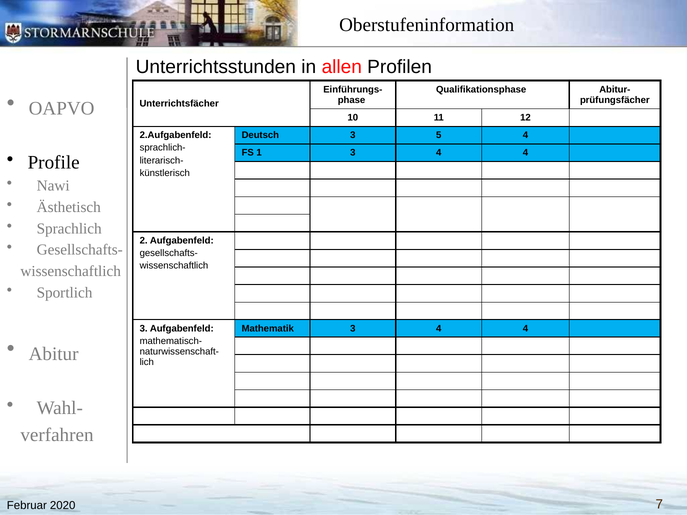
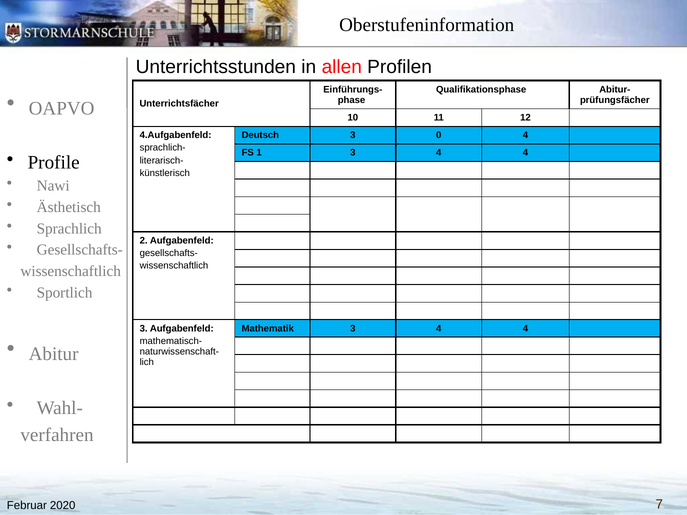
2.Aufgabenfeld: 2.Aufgabenfeld -> 4.Aufgabenfeld
5: 5 -> 0
